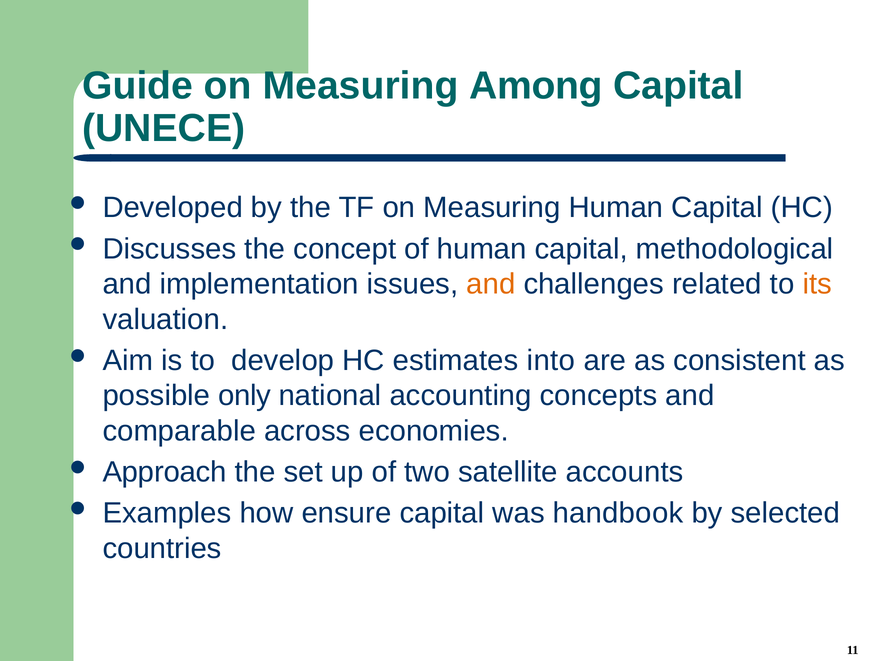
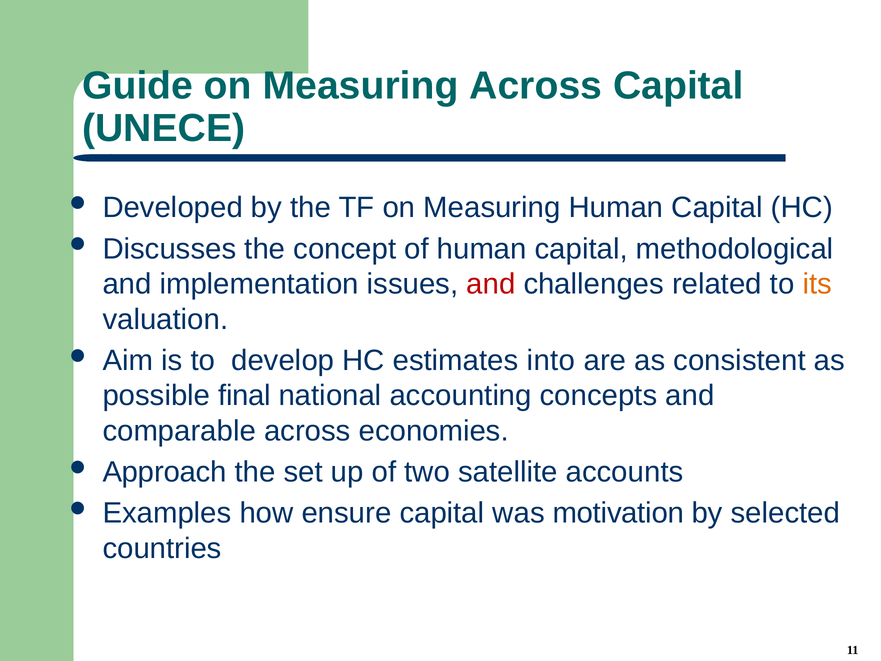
Measuring Among: Among -> Across
and at (491, 284) colour: orange -> red
only: only -> final
handbook: handbook -> motivation
